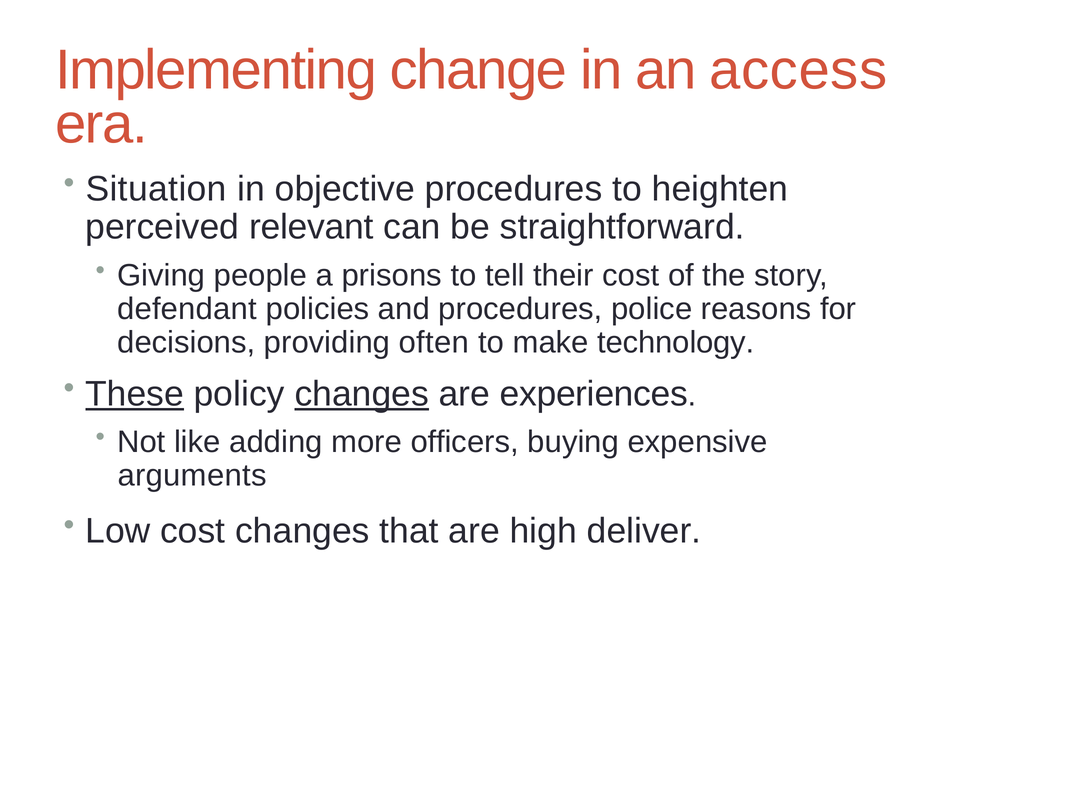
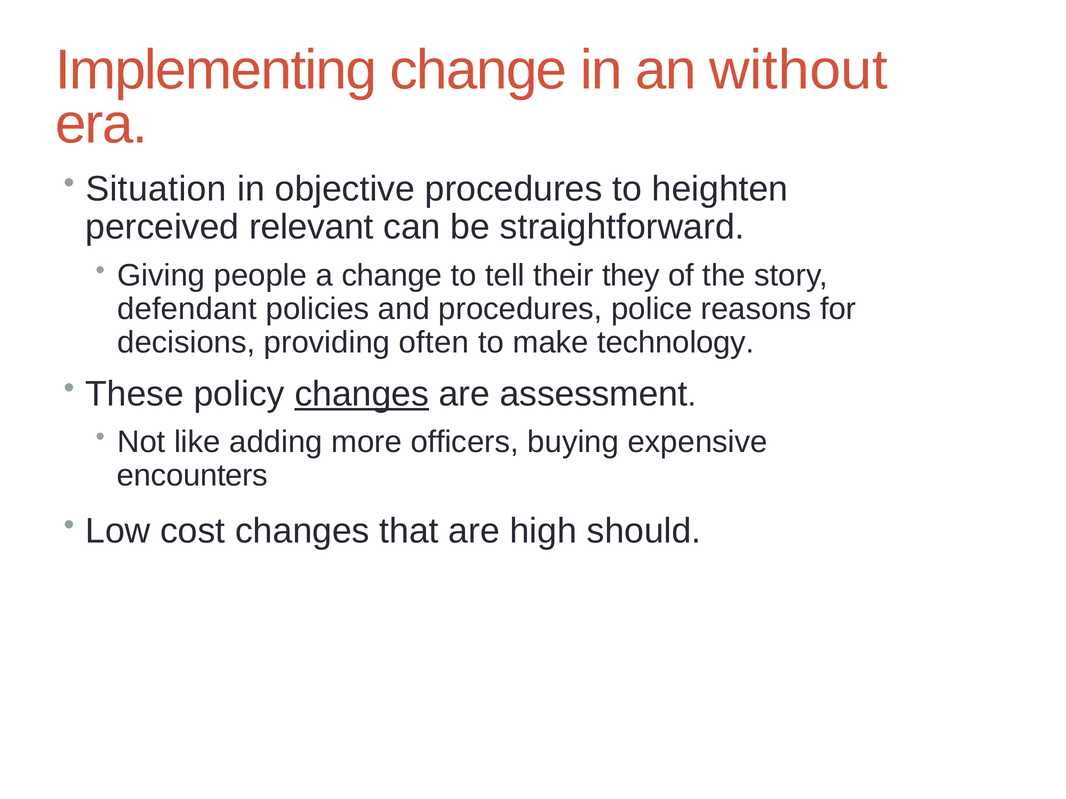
access: access -> without
a prisons: prisons -> change
their cost: cost -> they
These underline: present -> none
experiences: experiences -> assessment
arguments: arguments -> encounters
deliver: deliver -> should
